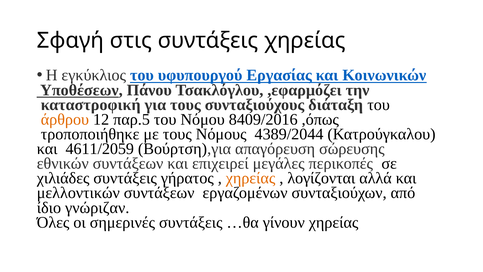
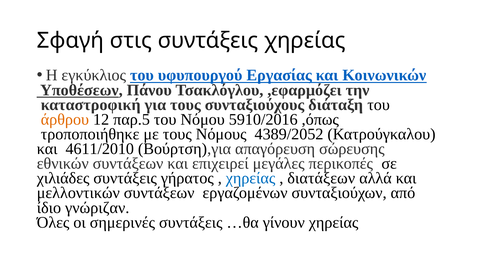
8409/2016: 8409/2016 -> 5910/2016
4389/2044: 4389/2044 -> 4389/2052
4611/2059: 4611/2059 -> 4611/2010
χηρείας at (251, 178) colour: orange -> blue
λογίζονται: λογίζονται -> διατάξεων
